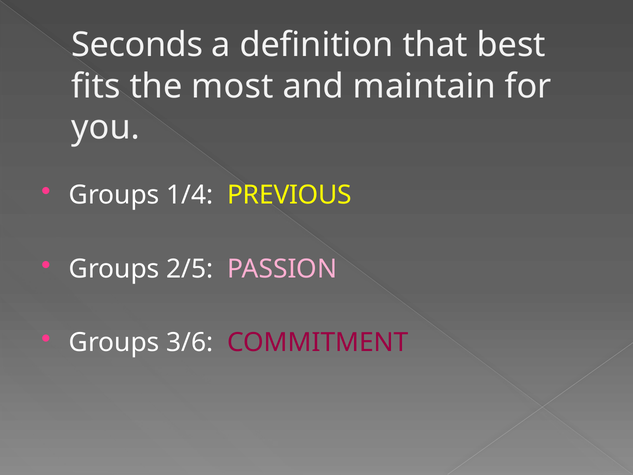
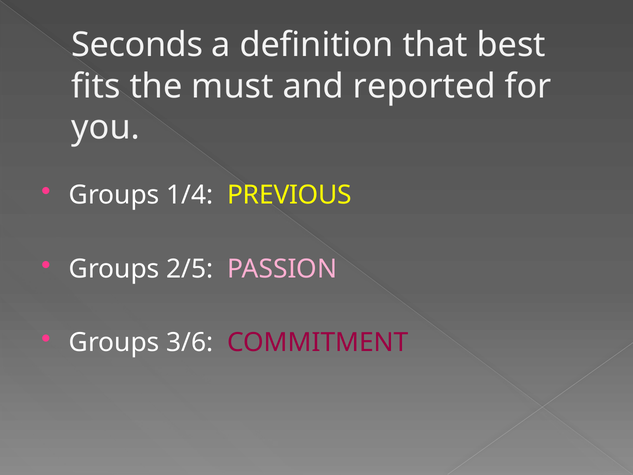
most: most -> must
maintain: maintain -> reported
